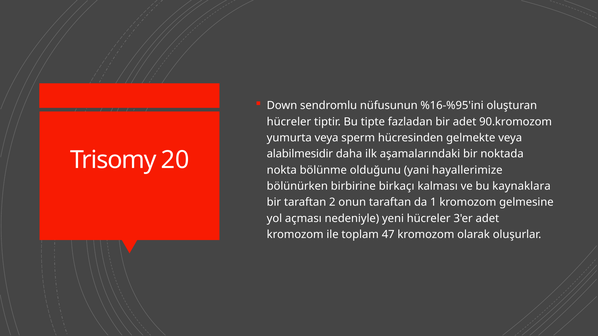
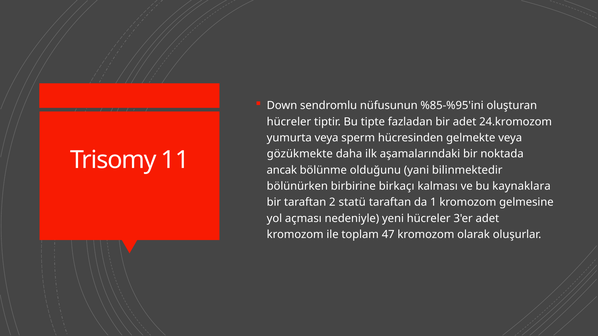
%16-%95'ini: %16-%95'ini -> %85-%95'ini
90.kromozom: 90.kromozom -> 24.kromozom
alabilmesidir: alabilmesidir -> gözükmekte
20: 20 -> 11
nokta: nokta -> ancak
hayallerimize: hayallerimize -> bilinmektedir
onun: onun -> statü
